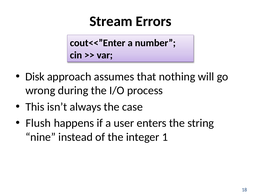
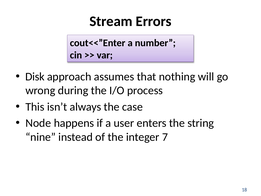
Flush: Flush -> Node
1: 1 -> 7
